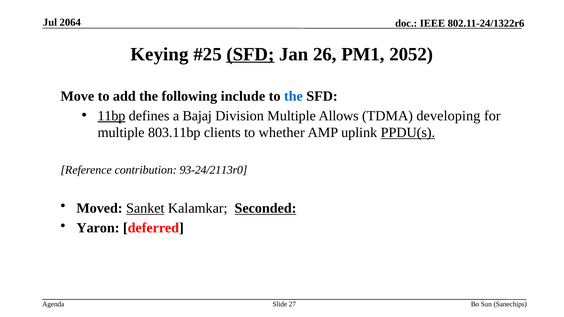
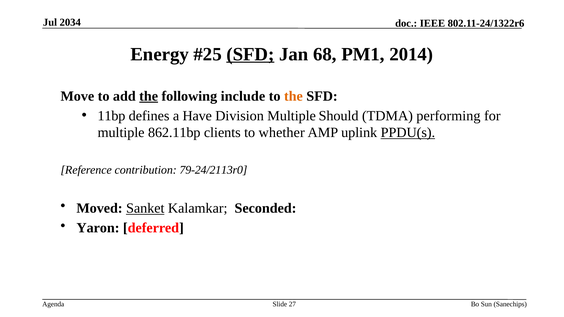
2064: 2064 -> 2034
Keying: Keying -> Energy
26: 26 -> 68
2052: 2052 -> 2014
the at (149, 96) underline: none -> present
the at (293, 96) colour: blue -> orange
11bp underline: present -> none
Bajaj: Bajaj -> Have
Allows: Allows -> Should
developing: developing -> performing
803.11bp: 803.11bp -> 862.11bp
93-24/2113r0: 93-24/2113r0 -> 79-24/2113r0
Seconded underline: present -> none
